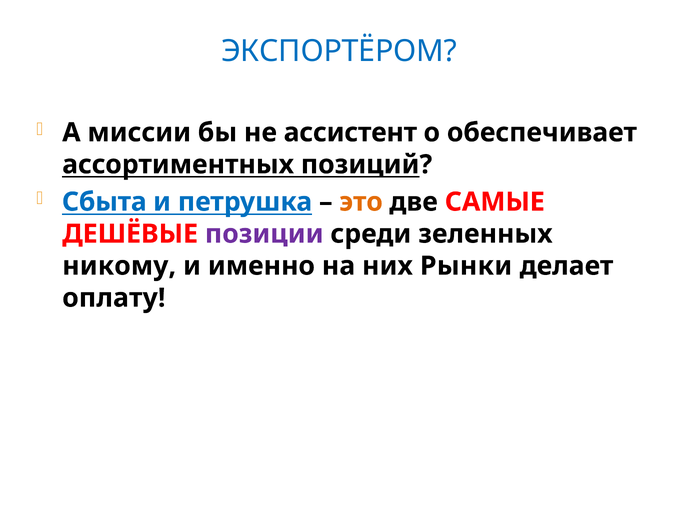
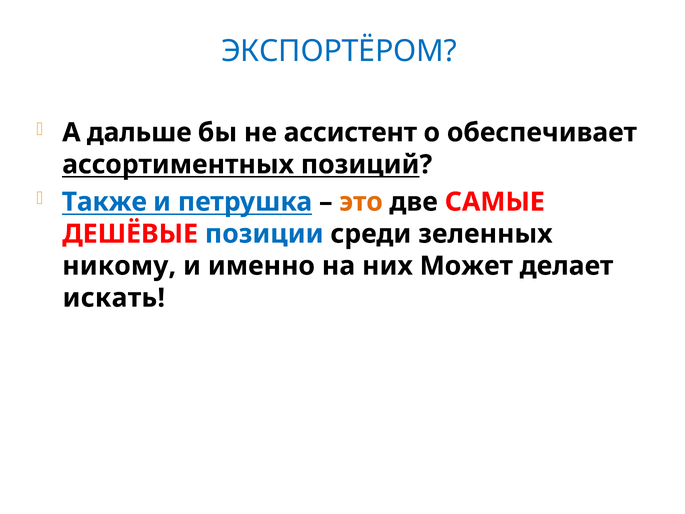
миссии: миссии -> дальше
Сбыта: Сбыта -> Также
позиции colour: purple -> blue
Рынки: Рынки -> Может
оплату: оплату -> искать
